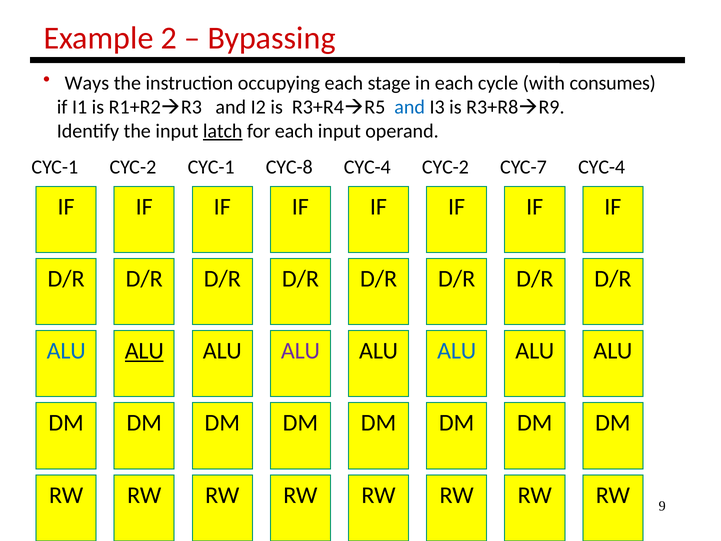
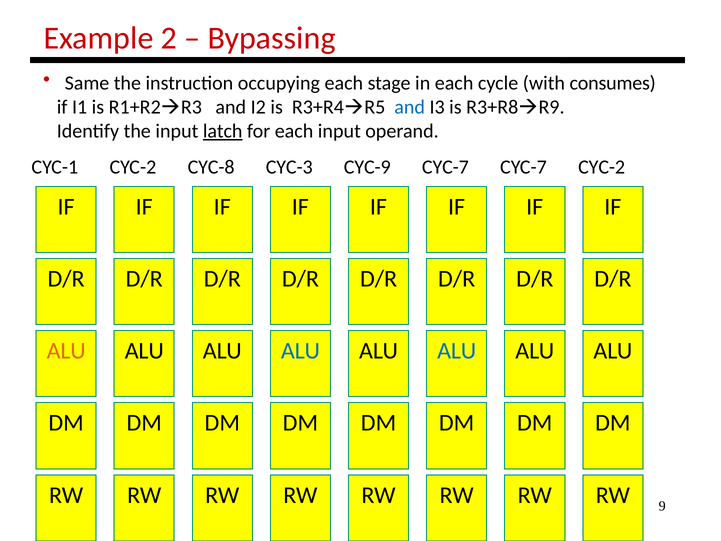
Ways: Ways -> Same
CYC-1 at (211, 167): CYC-1 -> CYC-8
CYC-8: CYC-8 -> CYC-3
CYC-4 at (367, 167): CYC-4 -> CYC-9
CYC-2 at (445, 167): CYC-2 -> CYC-7
CYC-4 at (602, 167): CYC-4 -> CYC-2
ALU at (66, 351) colour: blue -> orange
ALU at (144, 351) underline: present -> none
ALU at (301, 351) colour: purple -> blue
